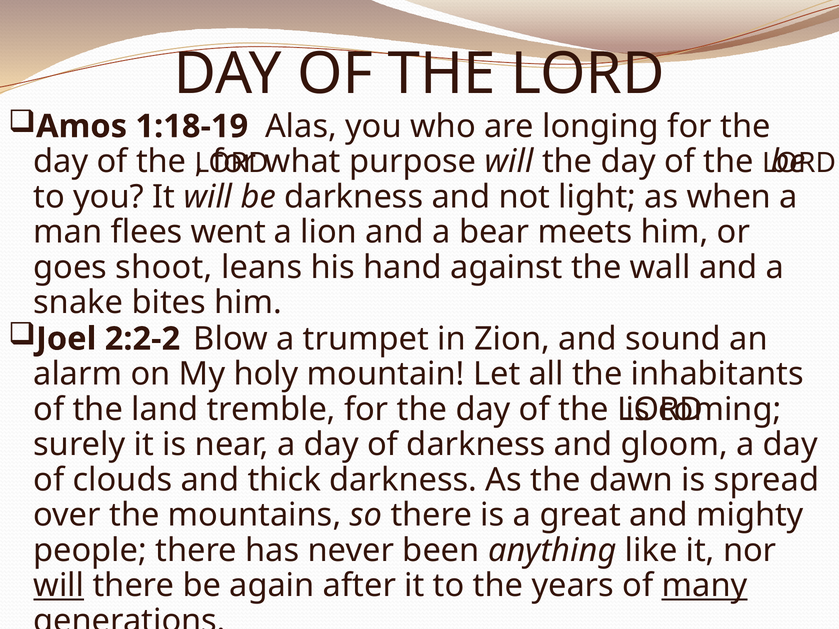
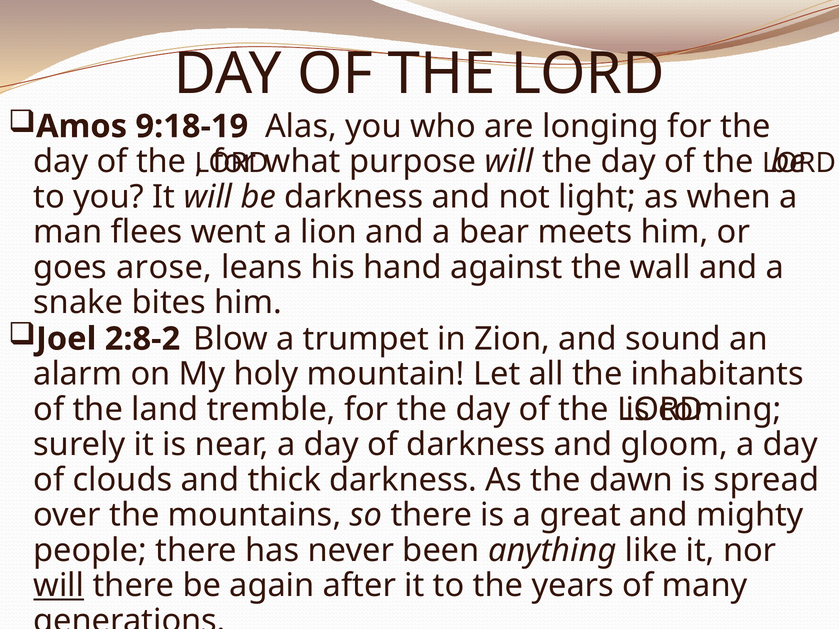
1:18-19: 1:18-19 -> 9:18-19
shoot: shoot -> arose
2:2-2: 2:2-2 -> 2:8-2
many underline: present -> none
